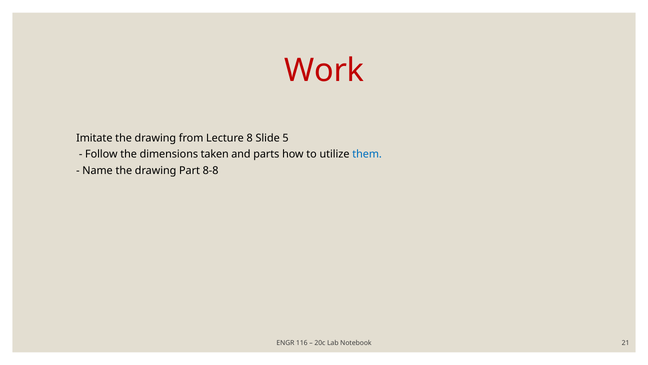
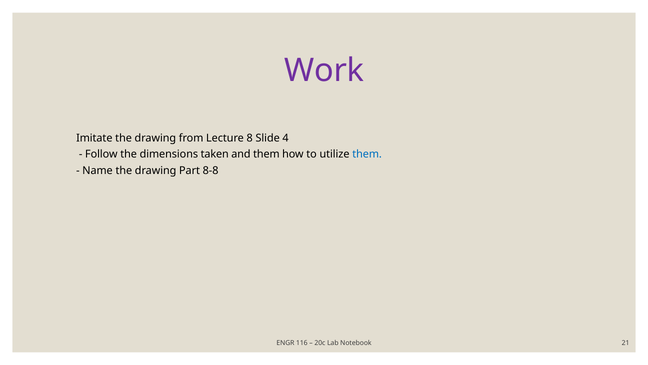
Work colour: red -> purple
5: 5 -> 4
and parts: parts -> them
